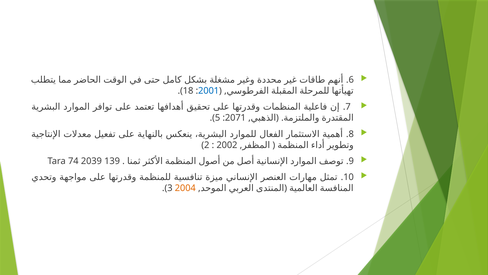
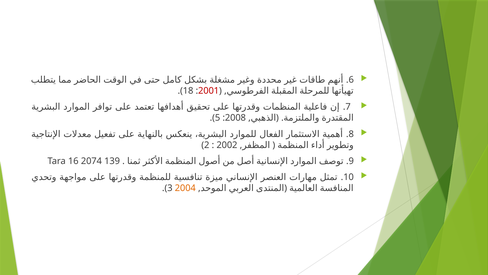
2001 colour: blue -> red
2071: 2071 -> 2008
74: 74 -> 16
2039: 2039 -> 2074
